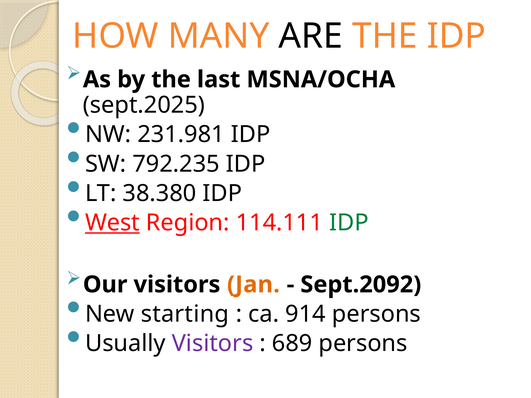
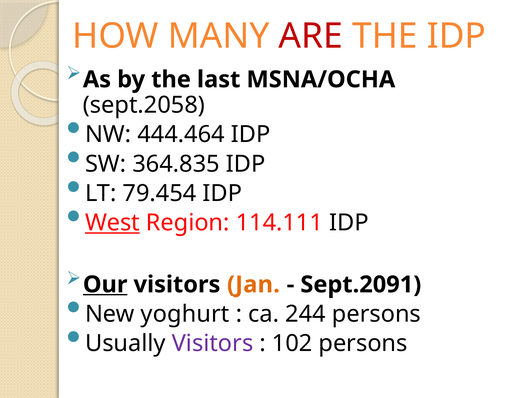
ARE colour: black -> red
sept.2025: sept.2025 -> sept.2058
231.981: 231.981 -> 444.464
792.235: 792.235 -> 364.835
38.380: 38.380 -> 79.454
IDP at (349, 223) colour: green -> black
Our underline: none -> present
Sept.2092: Sept.2092 -> Sept.2091
starting: starting -> yoghurt
914: 914 -> 244
689: 689 -> 102
